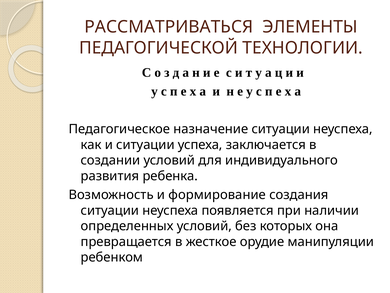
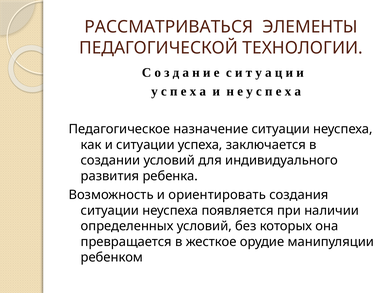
формирование: формирование -> ориентировать
